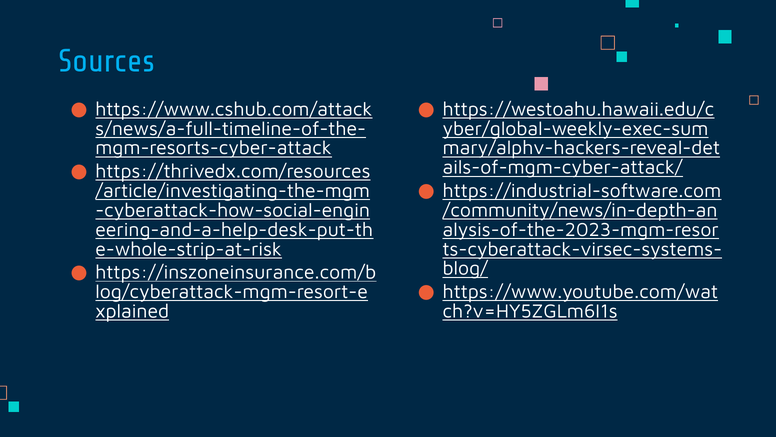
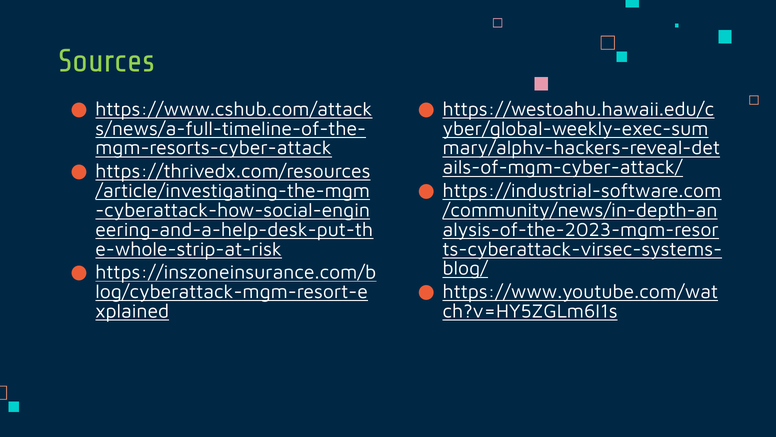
Sources colour: light blue -> light green
